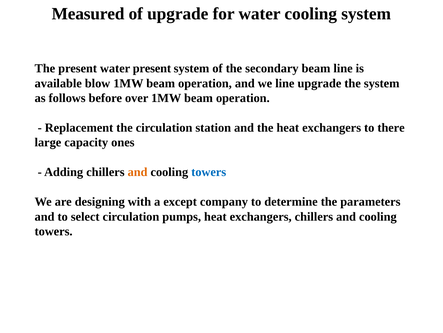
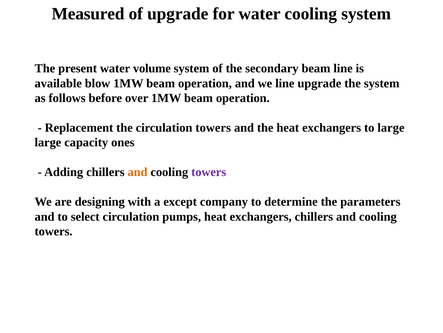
water present: present -> volume
circulation station: station -> towers
to there: there -> large
towers at (209, 172) colour: blue -> purple
